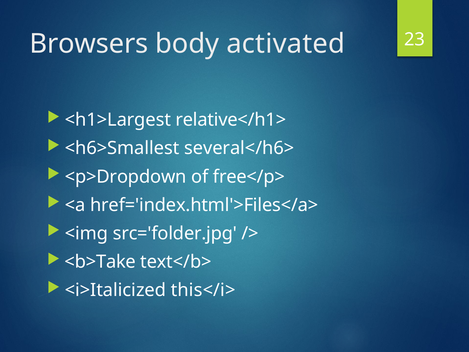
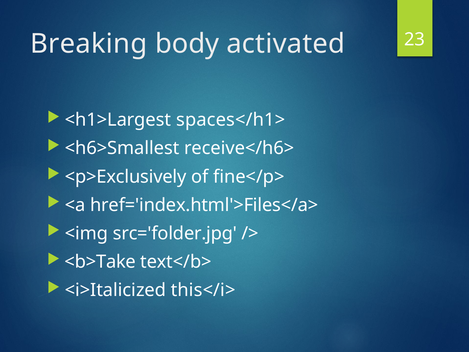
Browsers: Browsers -> Breaking
relative</h1>: relative</h1> -> spaces</h1>
several</h6>: several</h6> -> receive</h6>
<p>Dropdown: <p>Dropdown -> <p>Exclusively
free</p>: free</p> -> fine</p>
